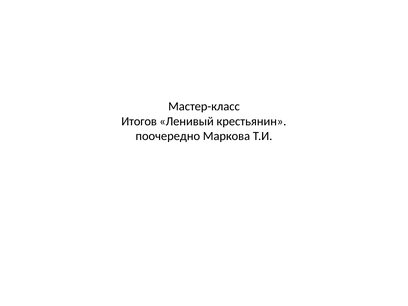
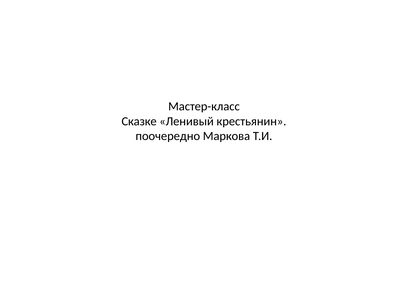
Итогов: Итогов -> Сказке
